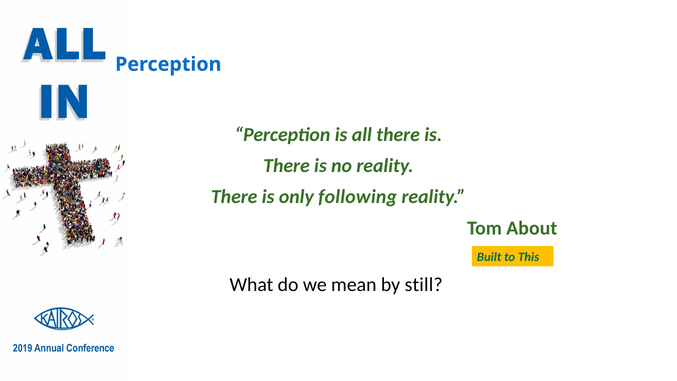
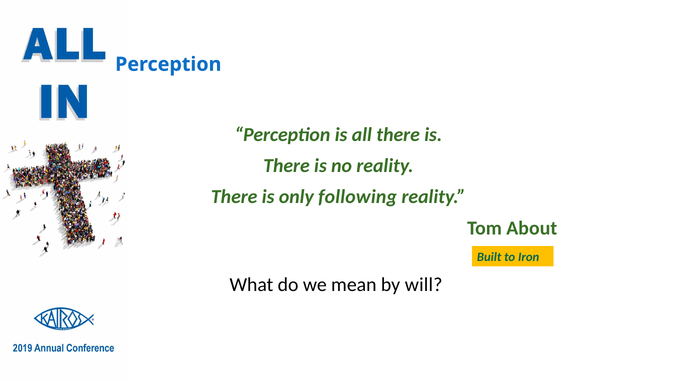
This: This -> Iron
still: still -> will
